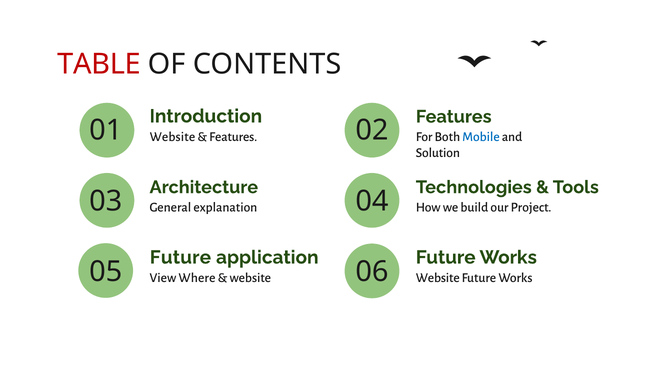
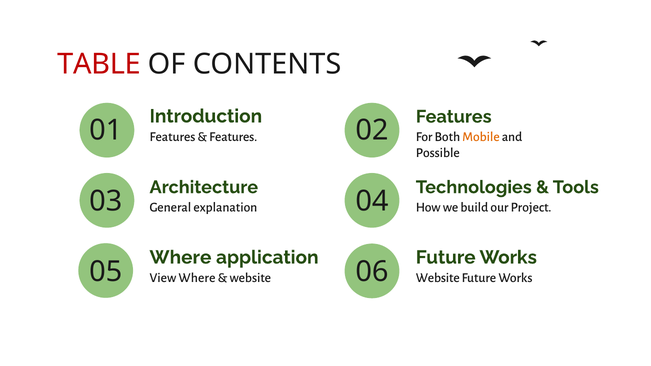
Website at (172, 137): Website -> Features
Mobile colour: blue -> orange
Solution: Solution -> Possible
Future at (180, 257): Future -> Where
